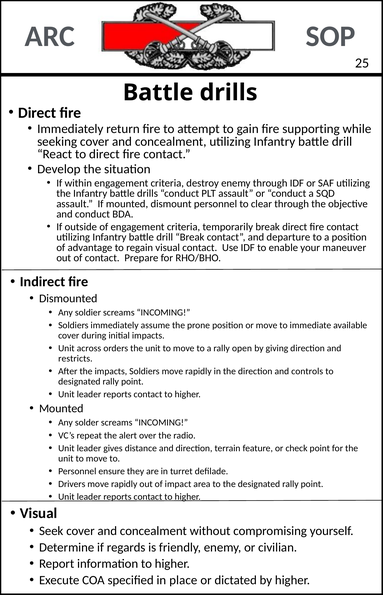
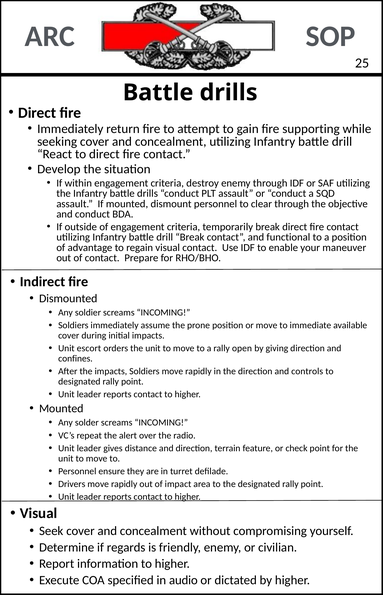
departure: departure -> functional
across: across -> escort
restricts: restricts -> confines
place: place -> audio
